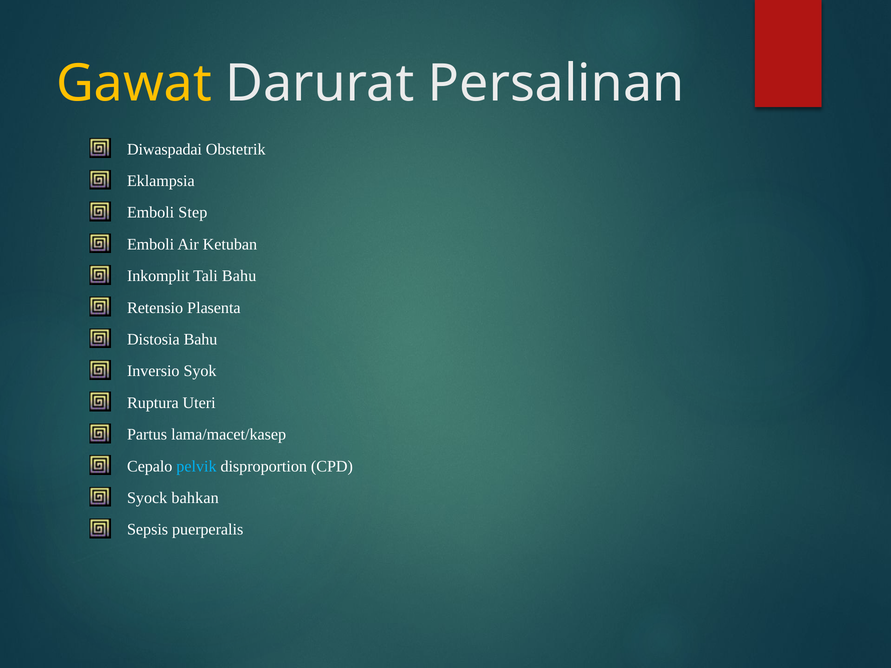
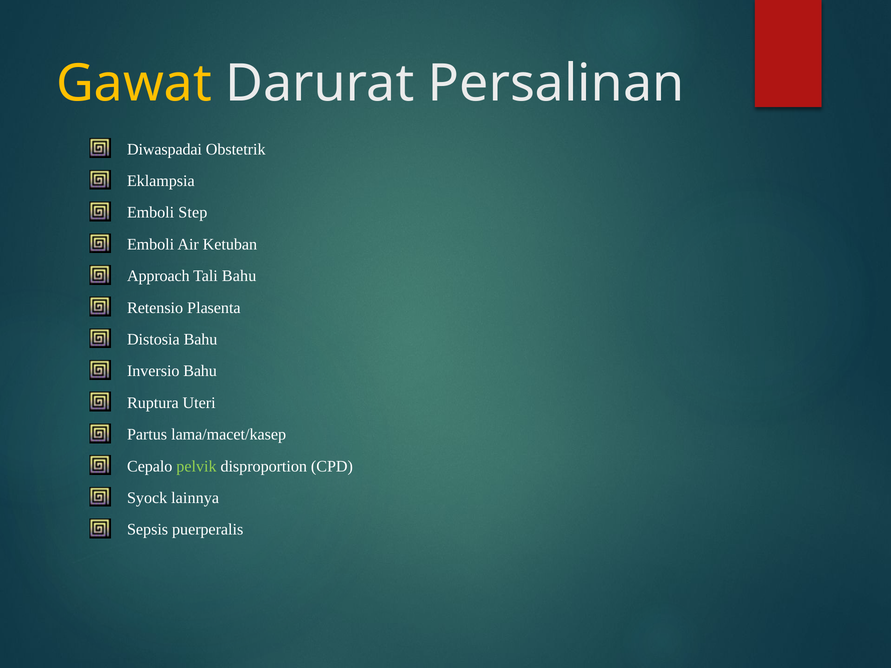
Inkomplit: Inkomplit -> Approach
Inversio Syok: Syok -> Bahu
pelvik colour: light blue -> light green
bahkan: bahkan -> lainnya
